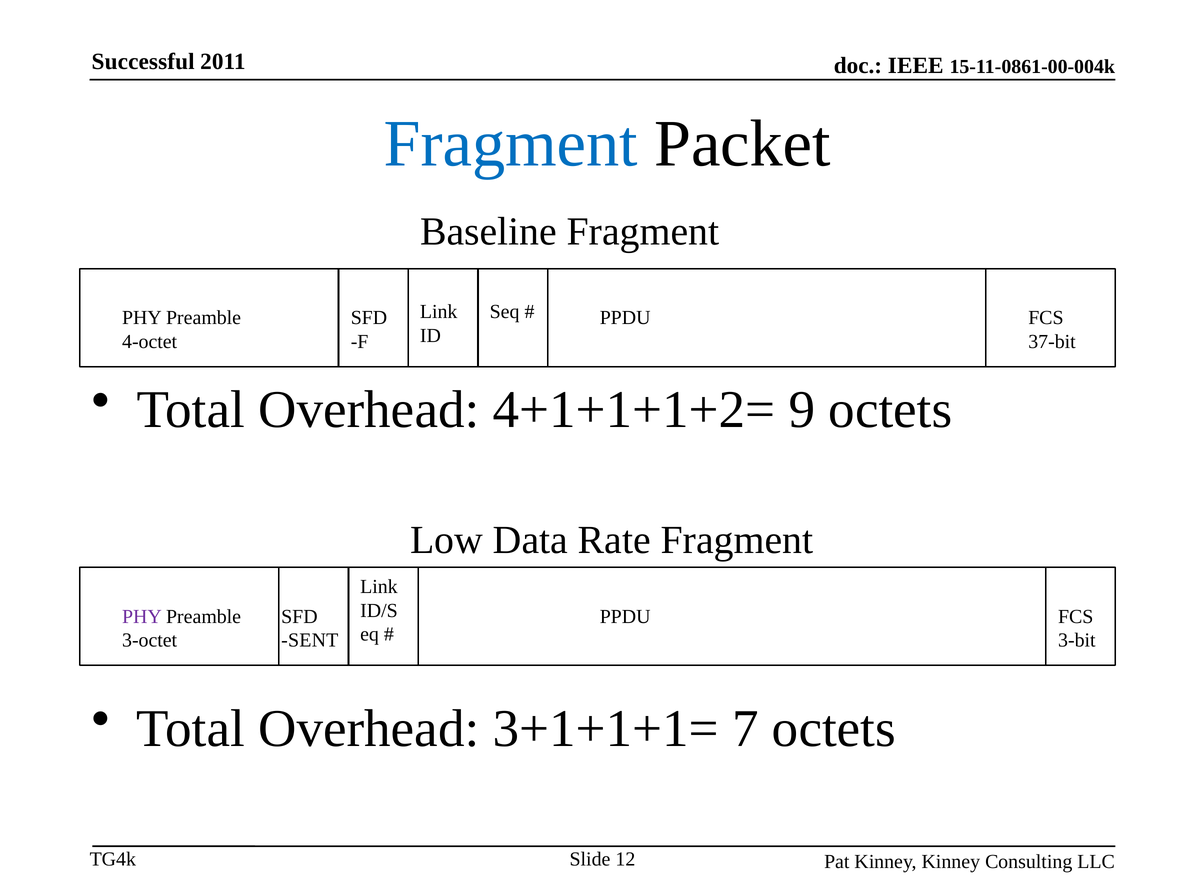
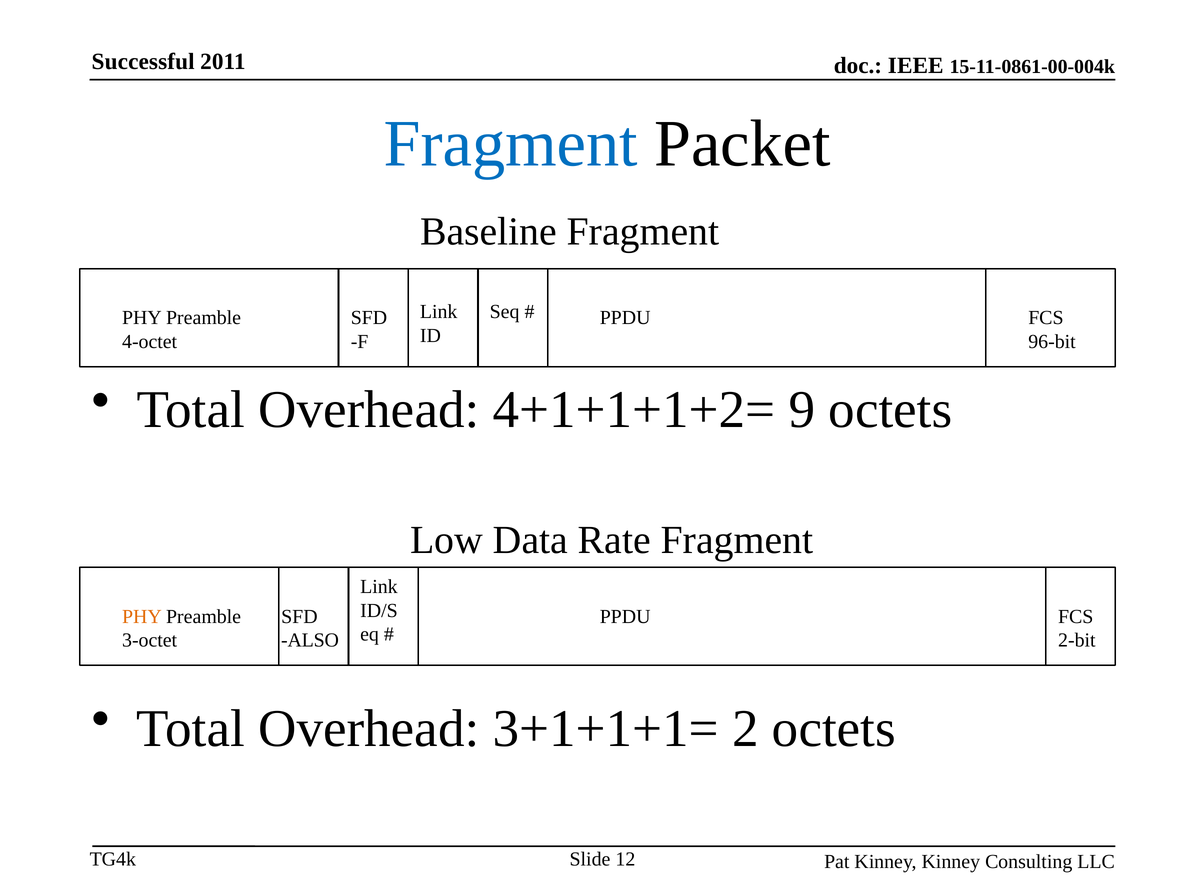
37-bit: 37-bit -> 96-bit
PHY at (142, 617) colour: purple -> orange
SENT: SENT -> ALSO
3-bit: 3-bit -> 2-bit
7: 7 -> 2
